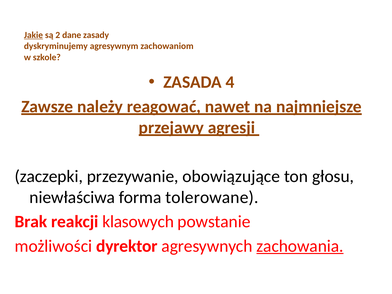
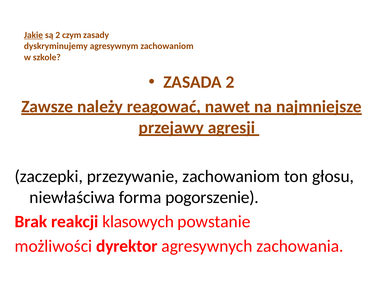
dane: dane -> czym
ZASADA 4: 4 -> 2
przezywanie obowiązujące: obowiązujące -> zachowaniom
tolerowane: tolerowane -> pogorszenie
zachowania underline: present -> none
